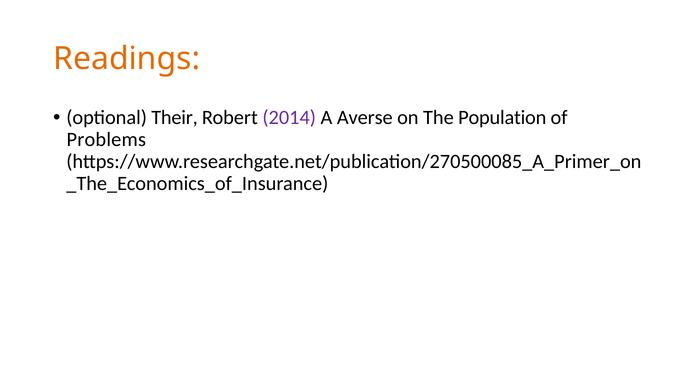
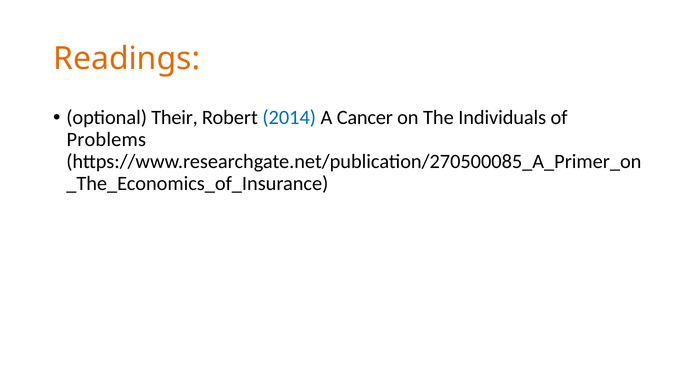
2014 colour: purple -> blue
Averse: Averse -> Cancer
Population: Population -> Individuals
